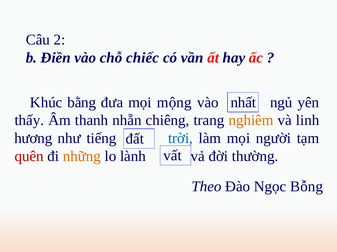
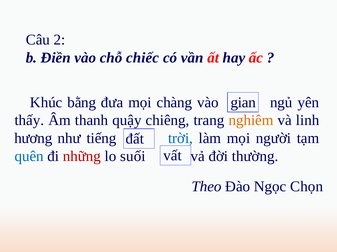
mộng: mộng -> chàng
nhất: nhất -> gian
nhẵn: nhẵn -> quậy
quên colour: red -> blue
những colour: orange -> red
lành: lành -> suối
Bỗng: Bỗng -> Chọn
